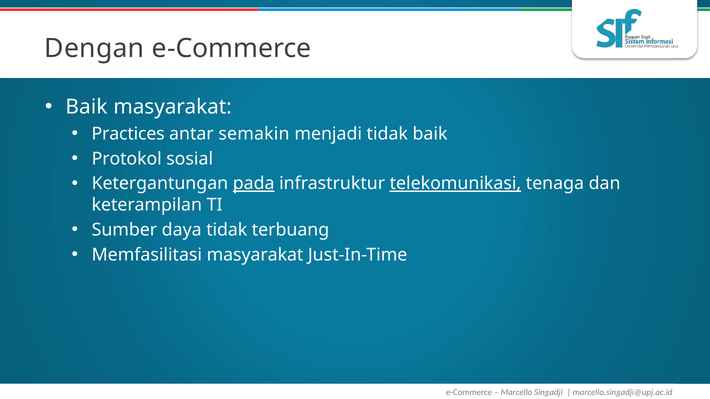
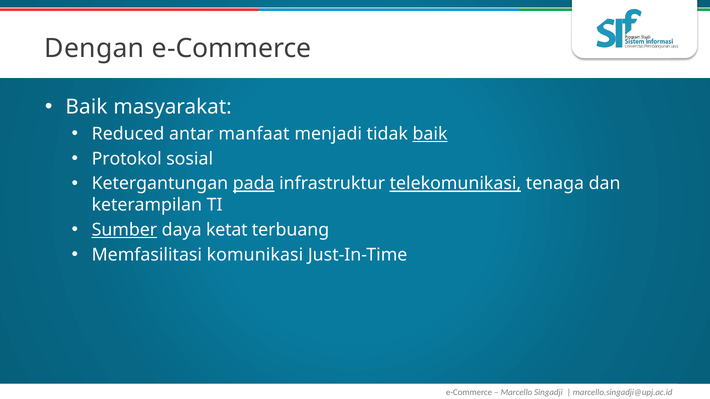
Practices: Practices -> Reduced
semakin: semakin -> manfaat
baik at (430, 134) underline: none -> present
Sumber underline: none -> present
daya tidak: tidak -> ketat
Memfasilitasi masyarakat: masyarakat -> komunikasi
